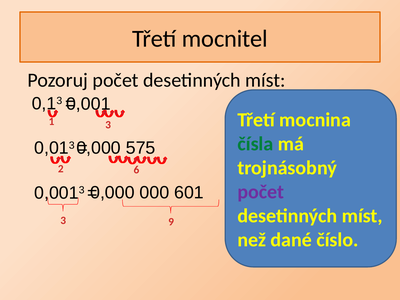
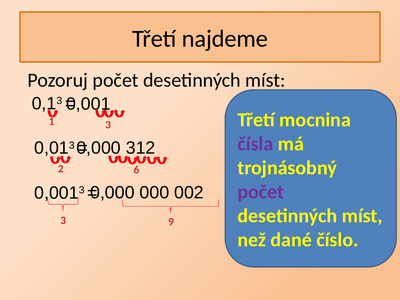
mocnitel: mocnitel -> najdeme
čísla colour: green -> purple
575: 575 -> 312
601: 601 -> 002
